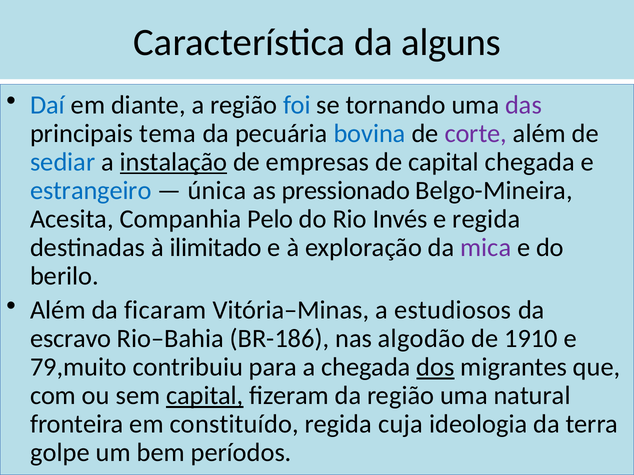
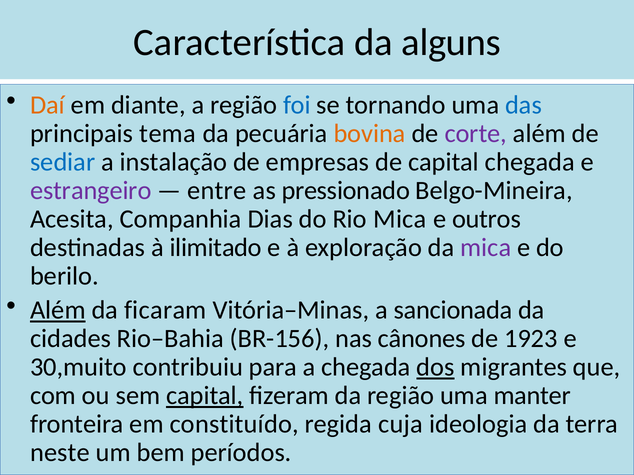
Daí colour: blue -> orange
das colour: purple -> blue
bovina colour: blue -> orange
instalação underline: present -> none
estrangeiro colour: blue -> purple
única: única -> entre
Pelo: Pelo -> Dias
Rio Invés: Invés -> Mica
e regida: regida -> outros
Além at (58, 310) underline: none -> present
estudiosos: estudiosos -> sancionada
escravo: escravo -> cidades
BR-186: BR-186 -> BR-156
algodão: algodão -> cânones
1910: 1910 -> 1923
79,muito: 79,muito -> 30,muito
natural: natural -> manter
golpe: golpe -> neste
